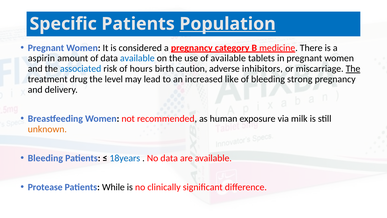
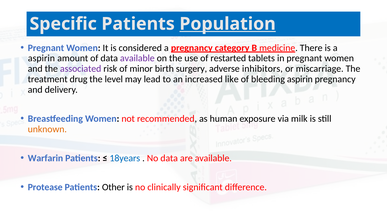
available at (137, 58) colour: blue -> purple
of available: available -> restarted
associated colour: blue -> purple
hours: hours -> minor
caution: caution -> surgery
The at (353, 69) underline: present -> none
bleeding strong: strong -> aspirin
Bleeding at (45, 158): Bleeding -> Warfarin
While: While -> Other
